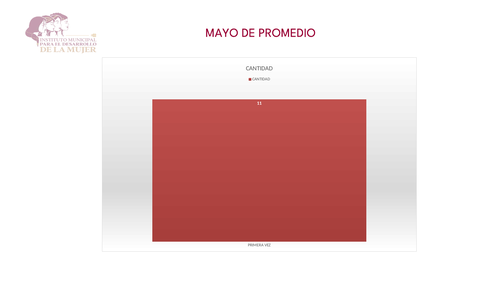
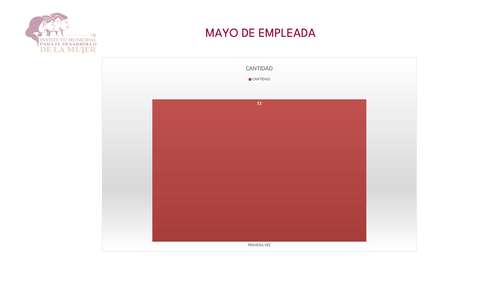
PROMEDIO: PROMEDIO -> EMPLEADA
